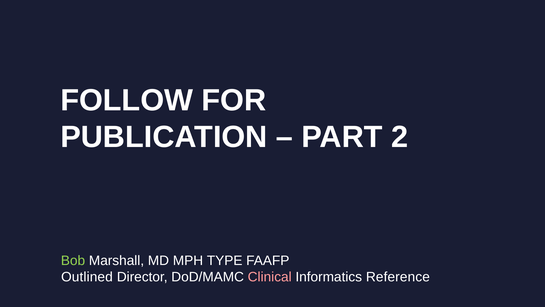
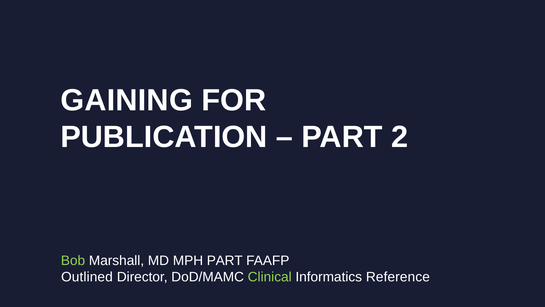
FOLLOW: FOLLOW -> GAINING
MPH TYPE: TYPE -> PART
Clinical colour: pink -> light green
